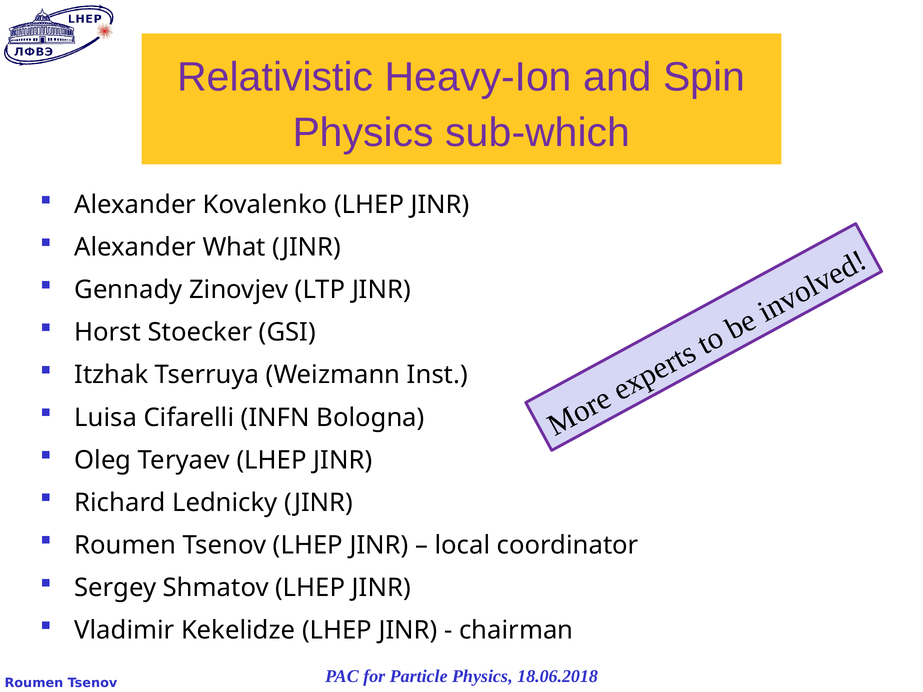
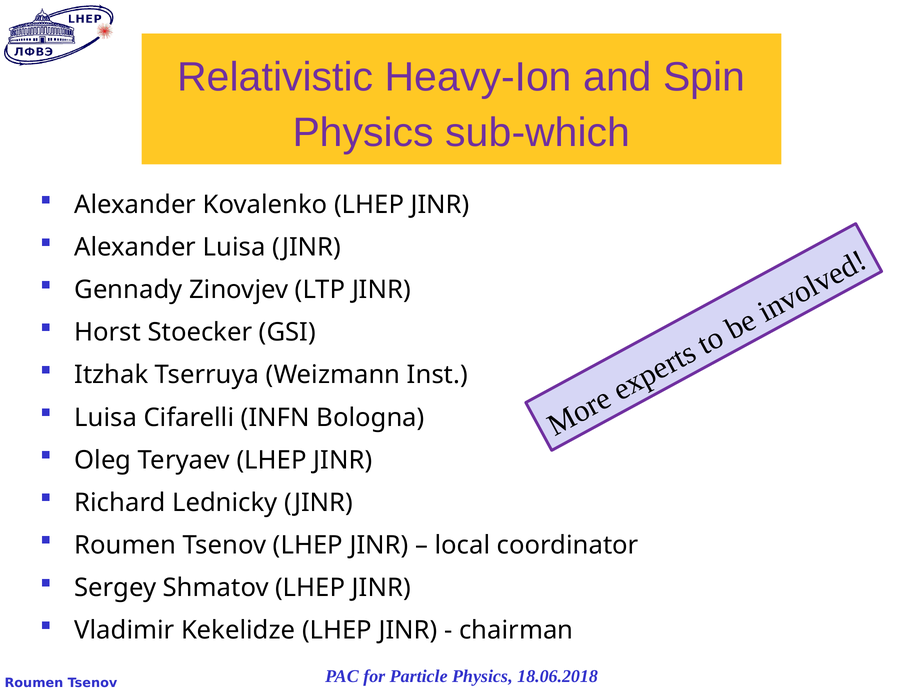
Alexander What: What -> Luisa
